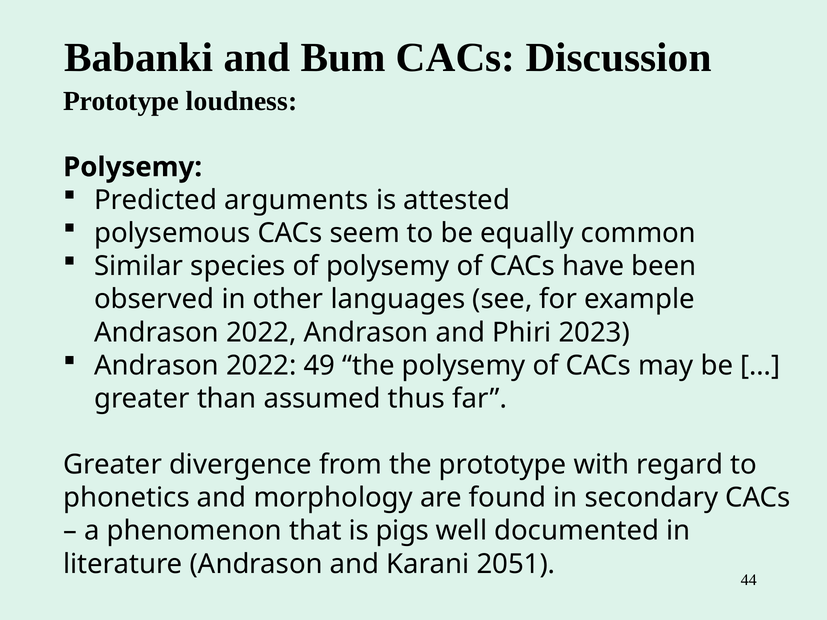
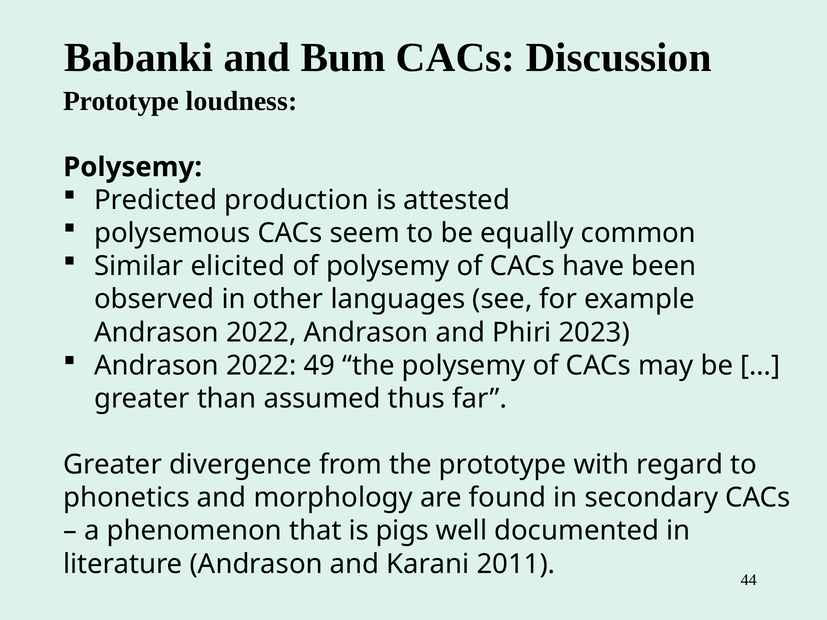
arguments: arguments -> production
species: species -> elicited
2051: 2051 -> 2011
